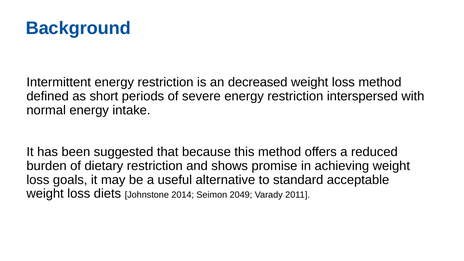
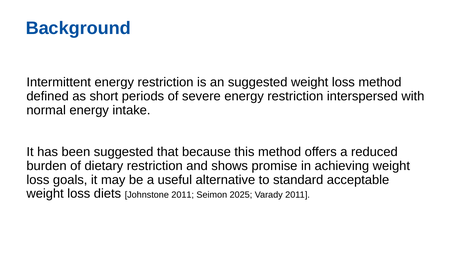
an decreased: decreased -> suggested
Johnstone 2014: 2014 -> 2011
2049: 2049 -> 2025
